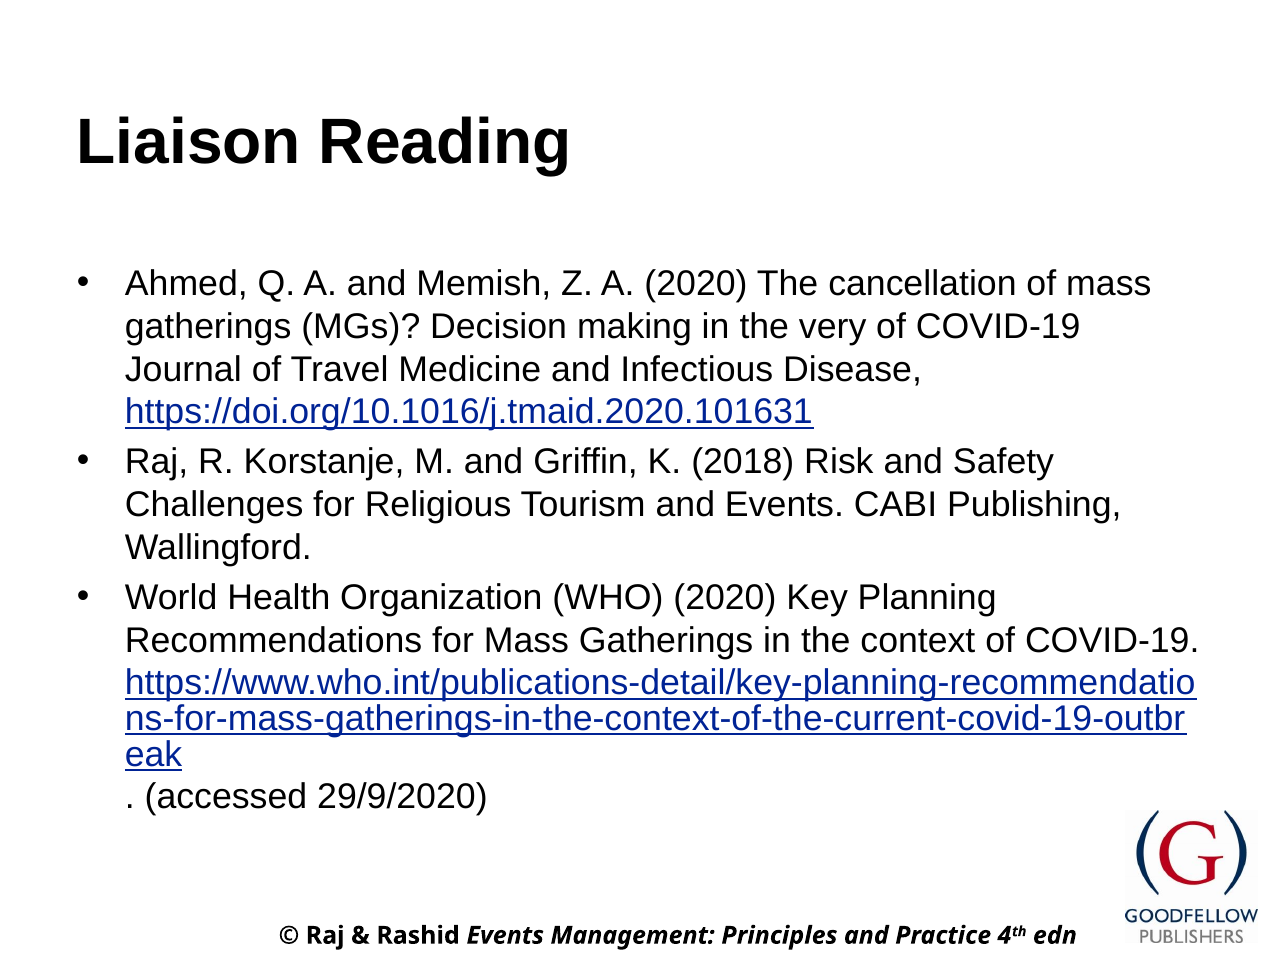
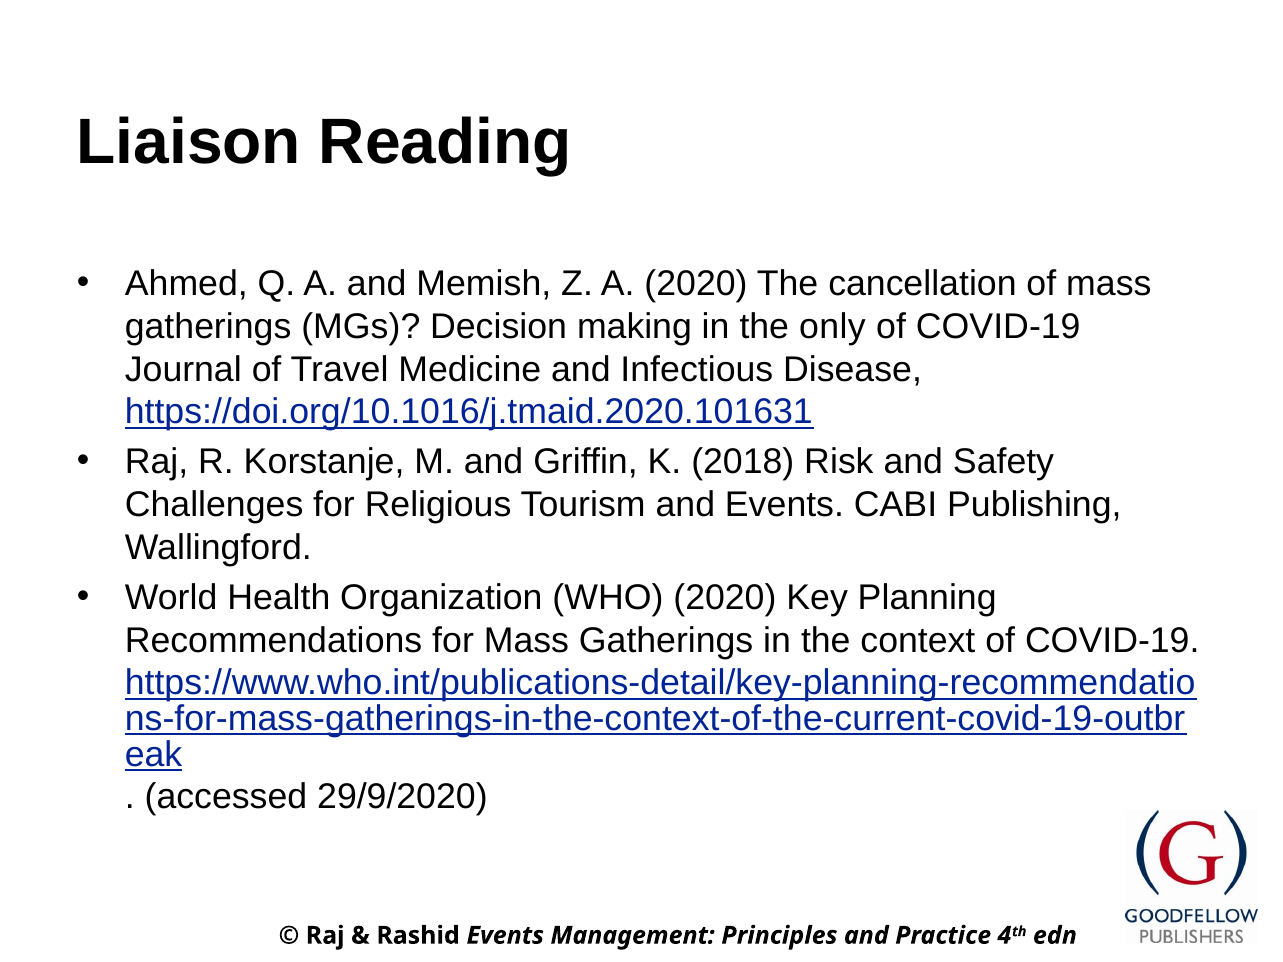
very: very -> only
